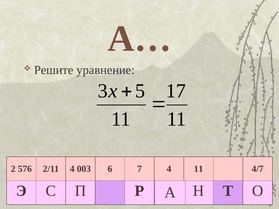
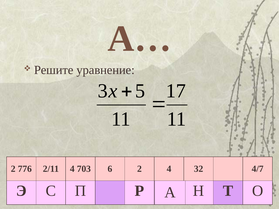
576: 576 -> 776
003: 003 -> 703
6 7: 7 -> 2
4 11: 11 -> 32
